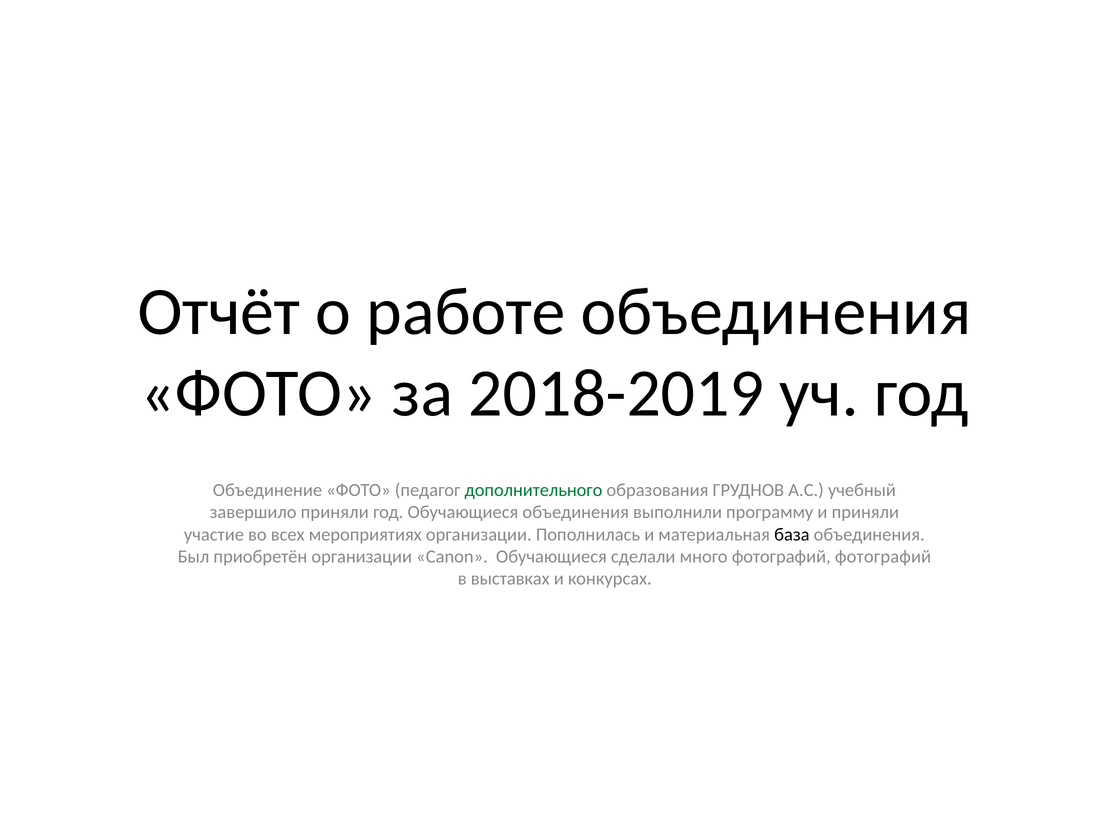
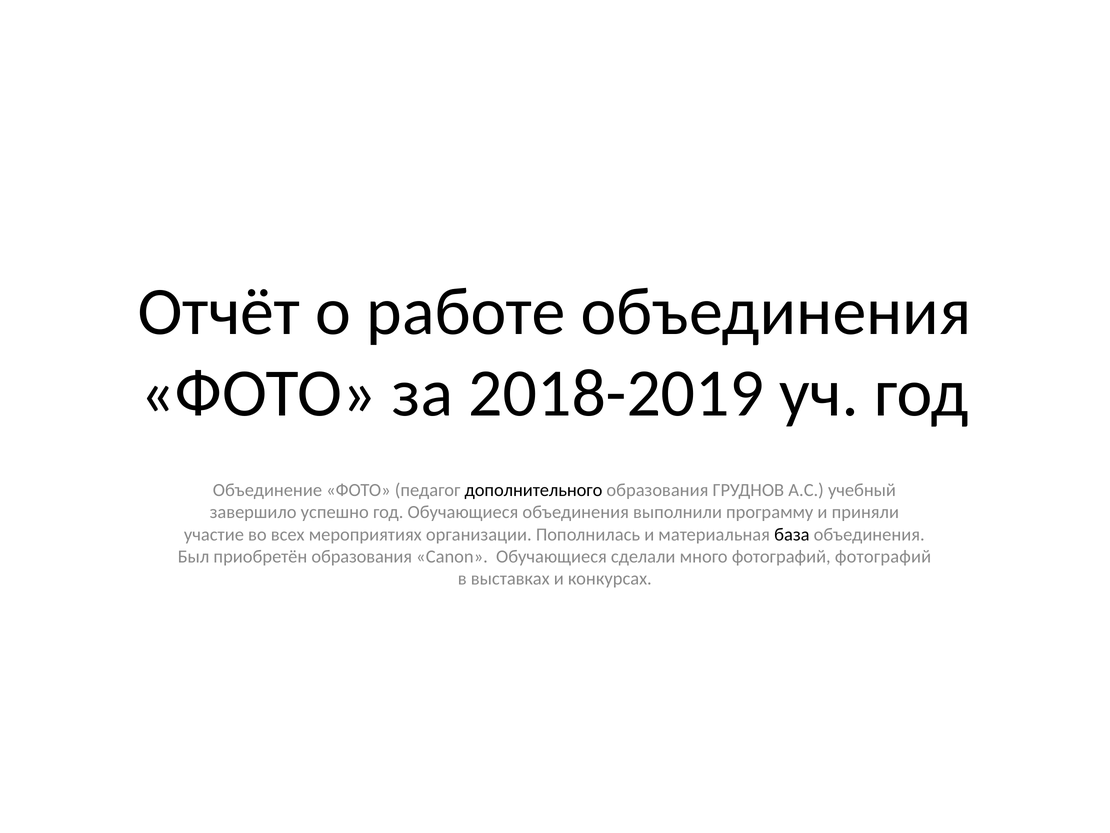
дополнительного colour: green -> black
завершило приняли: приняли -> успешно
приобретён организации: организации -> образования
